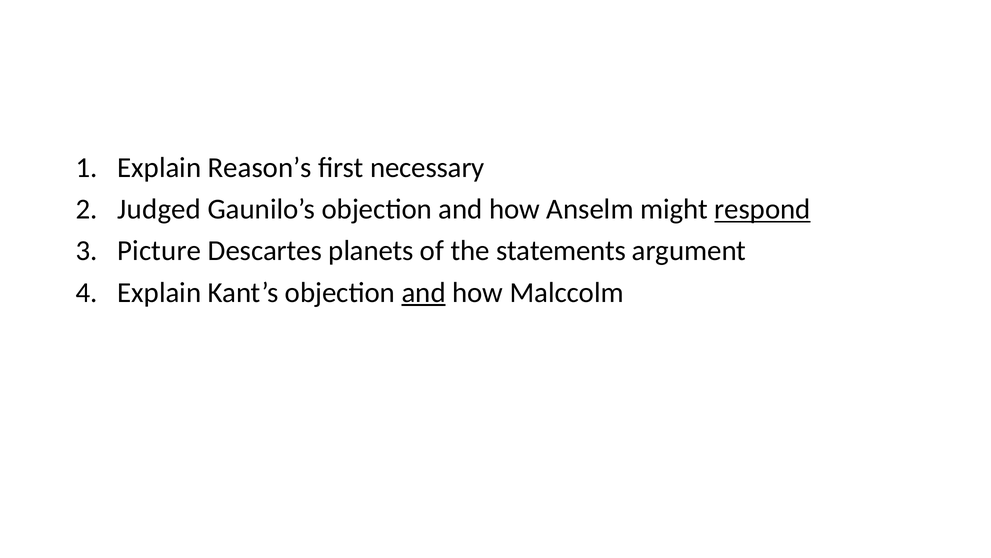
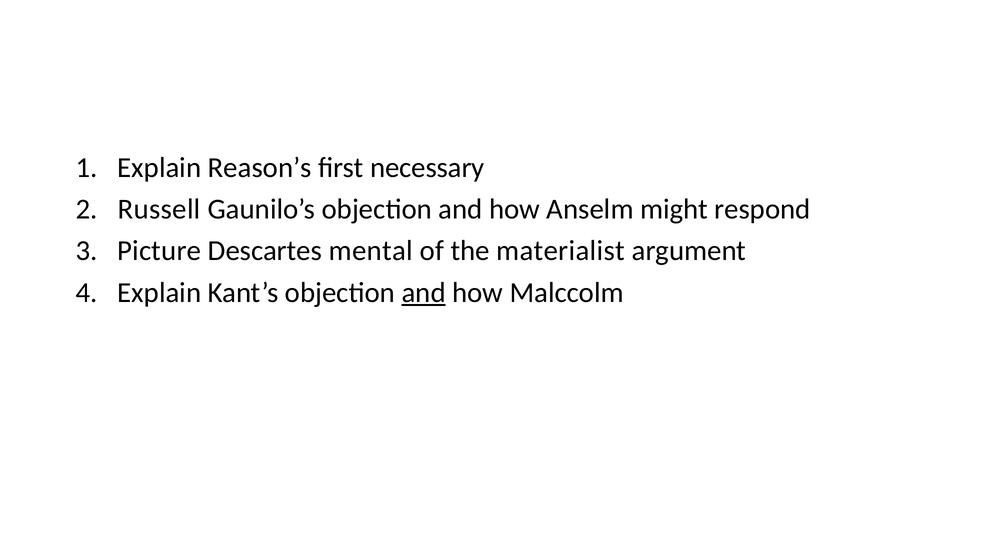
Judged: Judged -> Russell
respond underline: present -> none
planets: planets -> mental
statements: statements -> materialist
